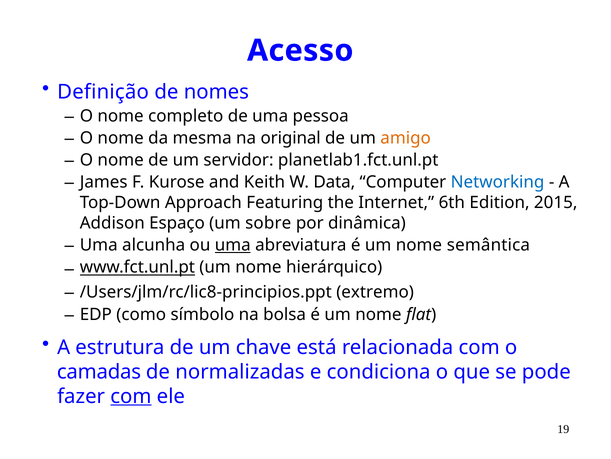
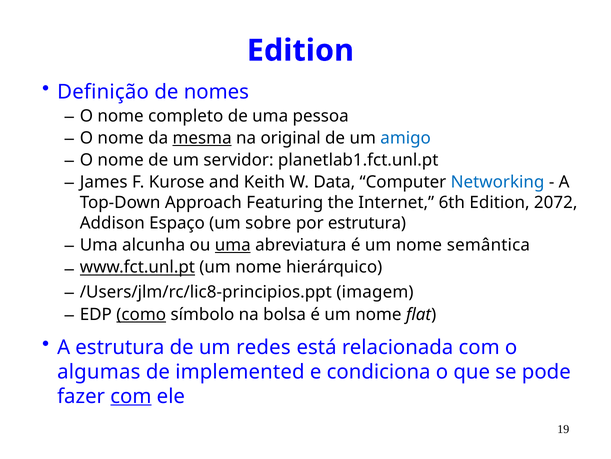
Acesso at (300, 50): Acesso -> Edition
mesma underline: none -> present
amigo colour: orange -> blue
2015: 2015 -> 2072
por dinâmica: dinâmica -> estrutura
extremo: extremo -> imagem
como underline: none -> present
chave: chave -> redes
camadas: camadas -> algumas
normalizadas: normalizadas -> implemented
